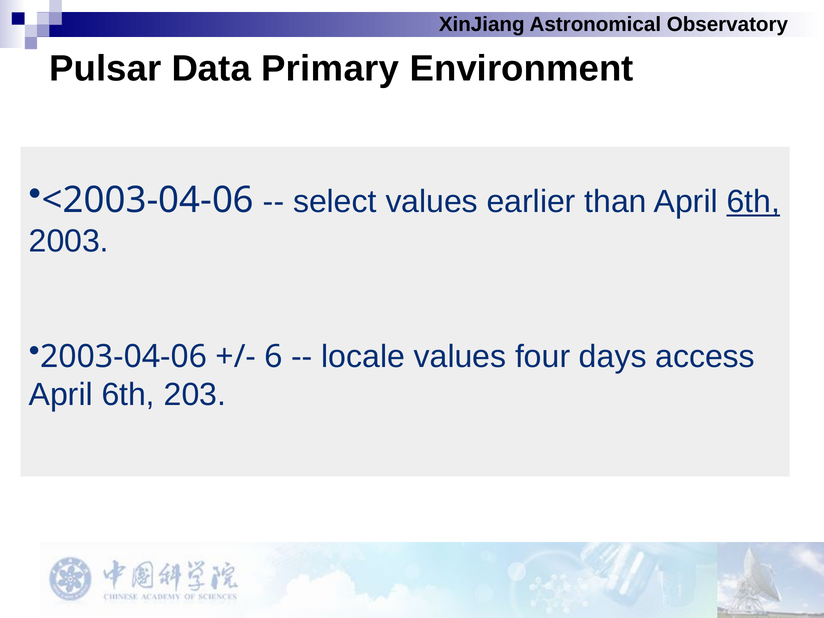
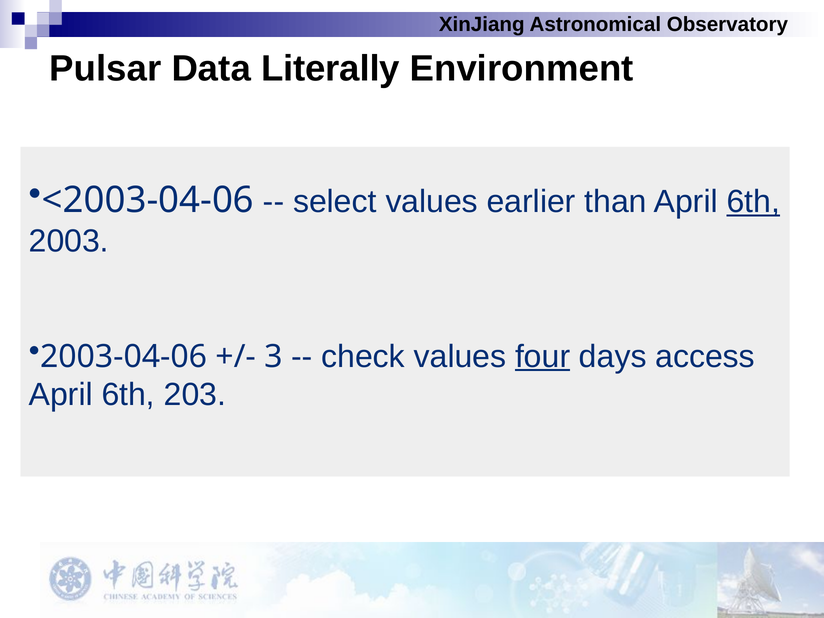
Primary: Primary -> Literally
6: 6 -> 3
locale: locale -> check
four underline: none -> present
